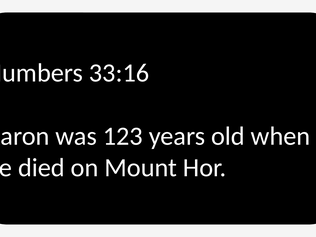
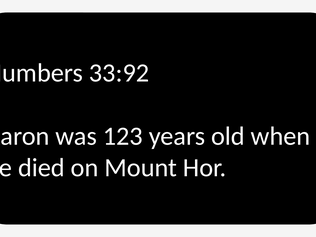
33:16: 33:16 -> 33:92
